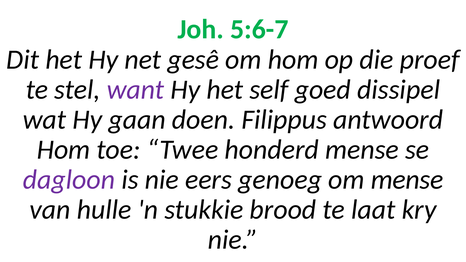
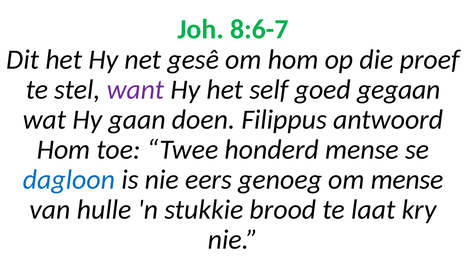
5:6-7: 5:6-7 -> 8:6-7
dissipel: dissipel -> gegaan
dagloon colour: purple -> blue
